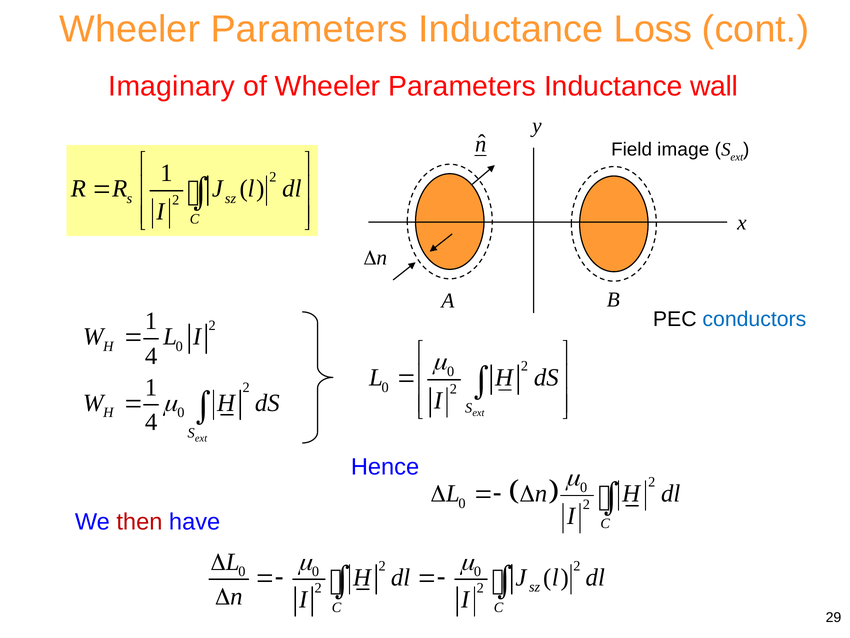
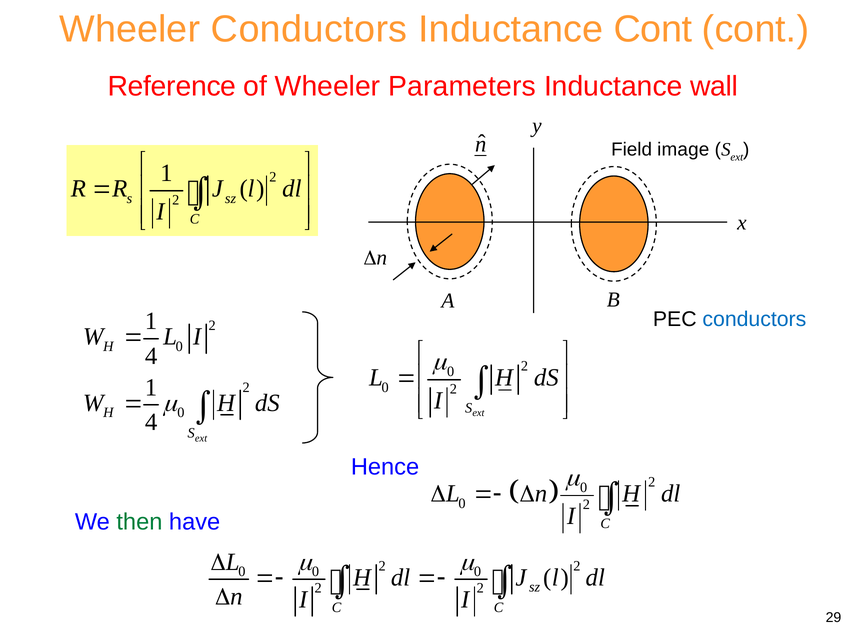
Parameters at (309, 29): Parameters -> Conductors
Inductance Loss: Loss -> Cont
Imaginary: Imaginary -> Reference
then colour: red -> green
